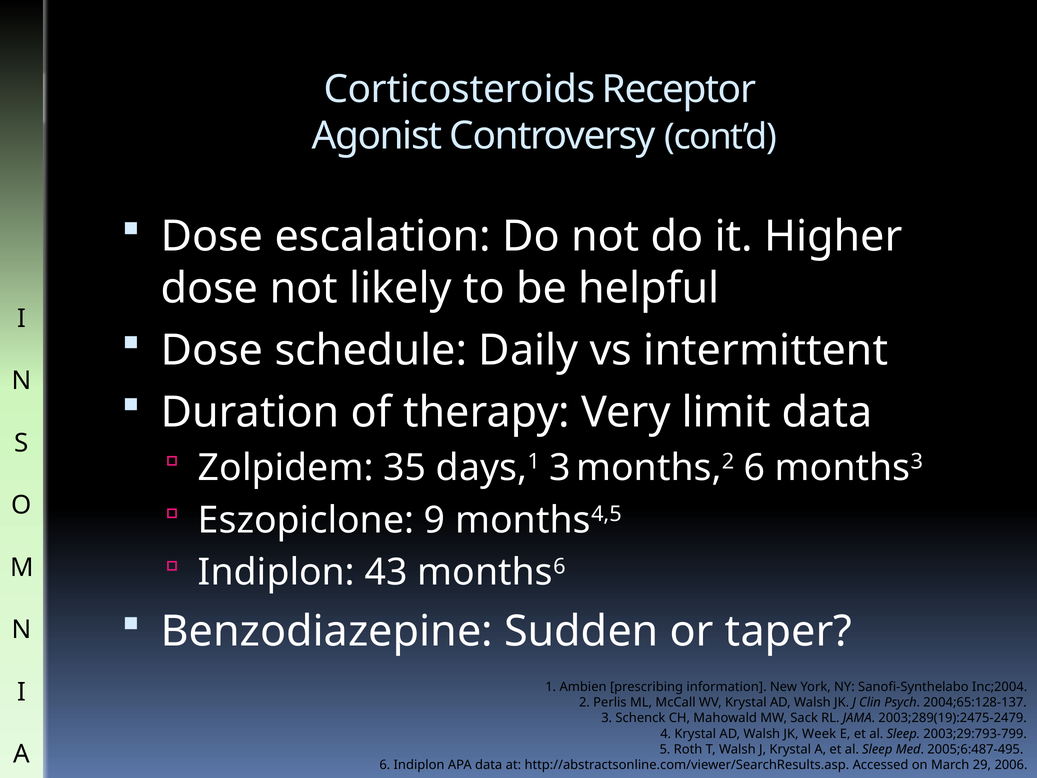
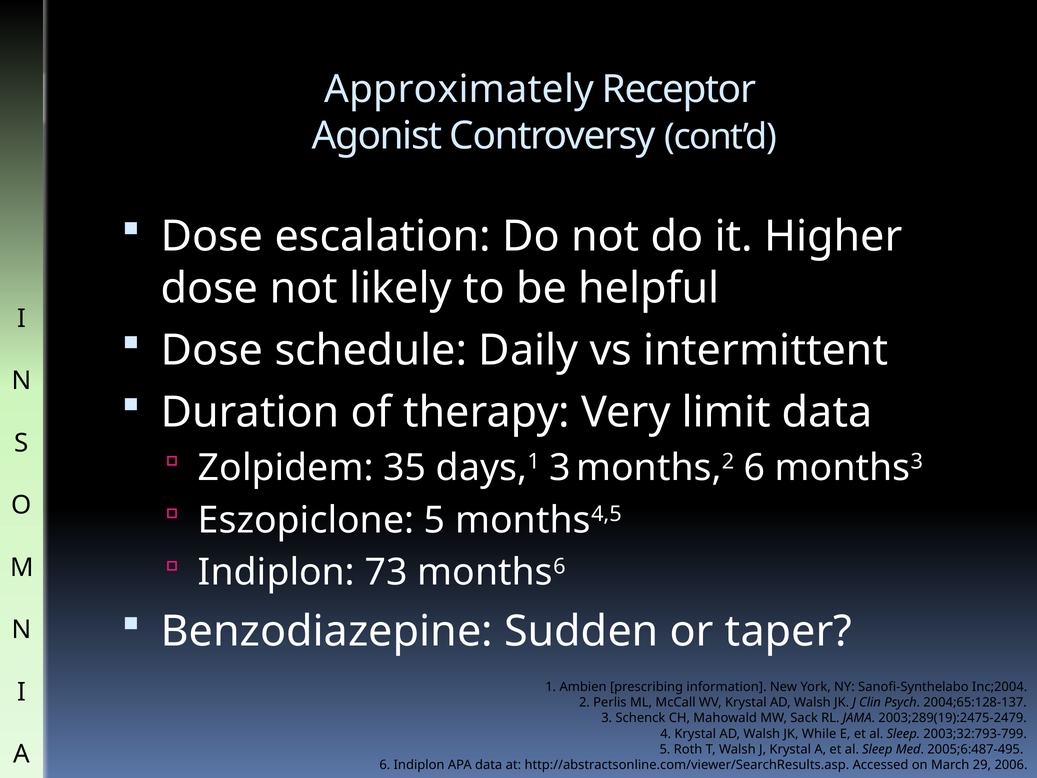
Corticosteroids: Corticosteroids -> Approximately
Eszopiclone 9: 9 -> 5
43: 43 -> 73
Week: Week -> While
2003;29:793-799: 2003;29:793-799 -> 2003;32:793-799
